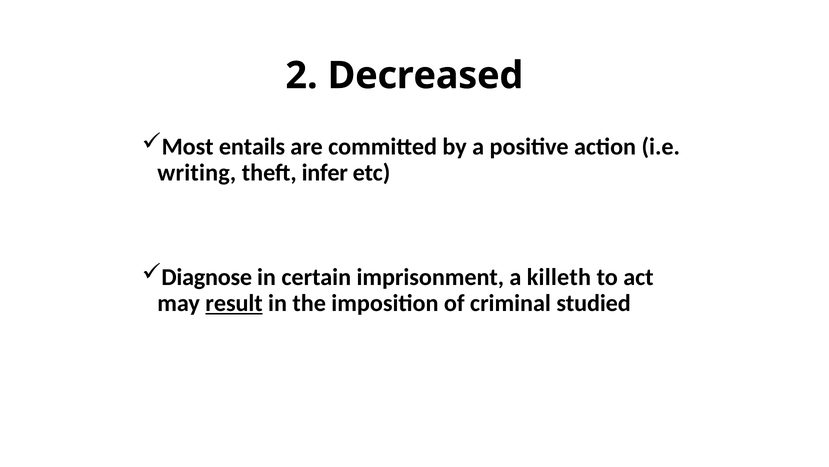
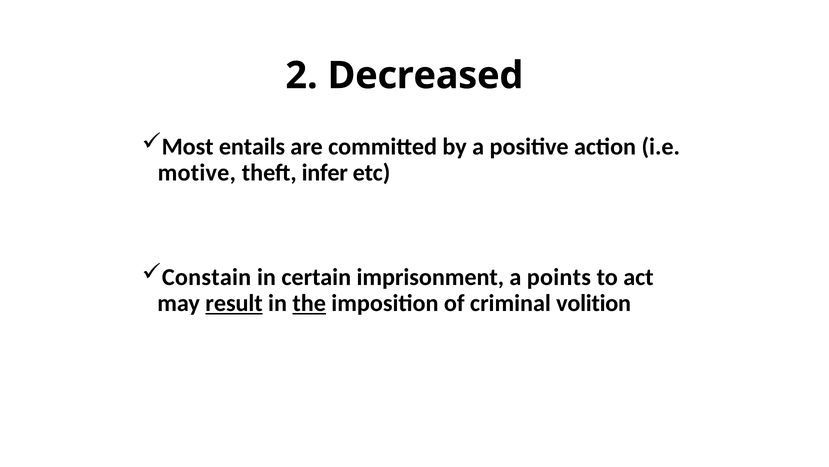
writing: writing -> motive
Diagnose: Diagnose -> Constain
killeth: killeth -> points
the underline: none -> present
studied: studied -> volition
